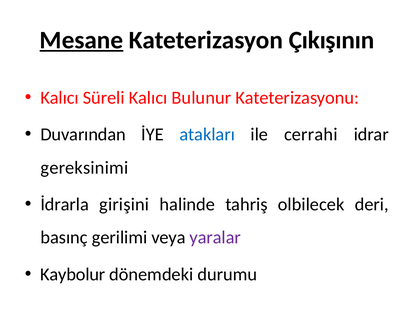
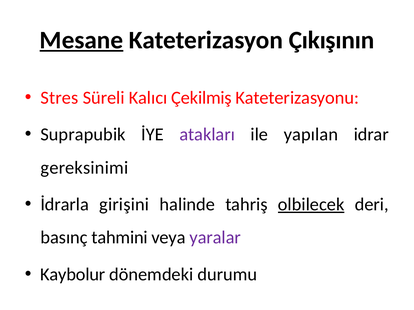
Kalıcı at (60, 98): Kalıcı -> Stres
Bulunur: Bulunur -> Çekilmiş
Duvarından: Duvarından -> Suprapubik
atakları colour: blue -> purple
cerrahi: cerrahi -> yapılan
olbilecek underline: none -> present
gerilimi: gerilimi -> tahmini
